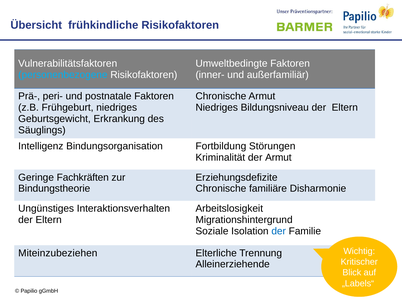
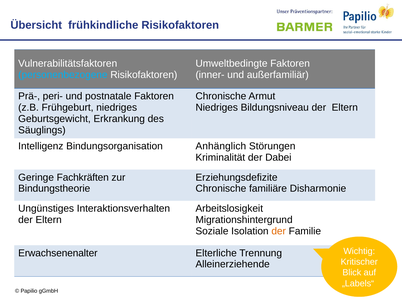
Fortbildung: Fortbildung -> Anhänglich
der Armut: Armut -> Dabei
der at (279, 231) colour: blue -> orange
Miteinzubeziehen: Miteinzubeziehen -> Erwachsenenalter
